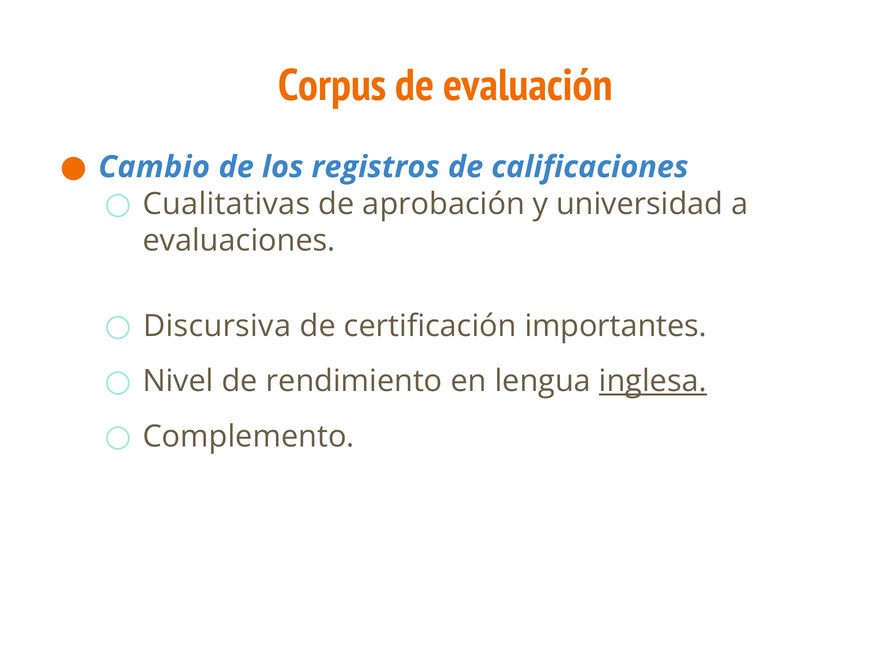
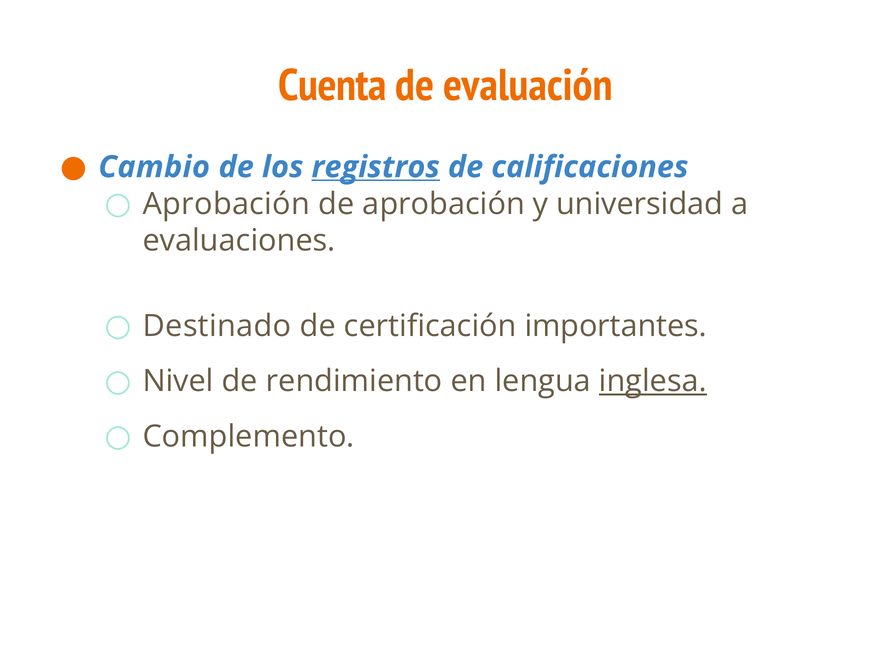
Corpus: Corpus -> Cuenta
registros underline: none -> present
Cualitativas at (226, 204): Cualitativas -> Aprobación
Discursiva: Discursiva -> Destinado
